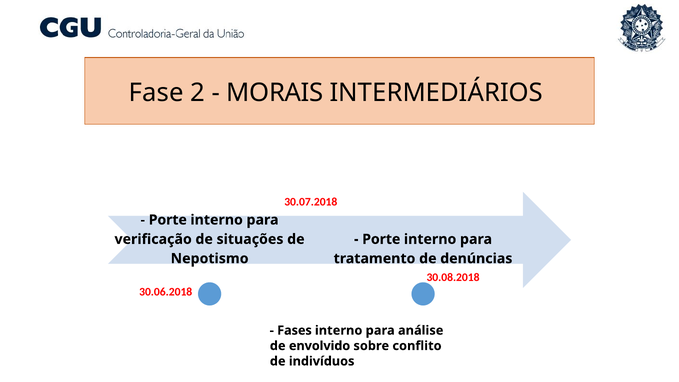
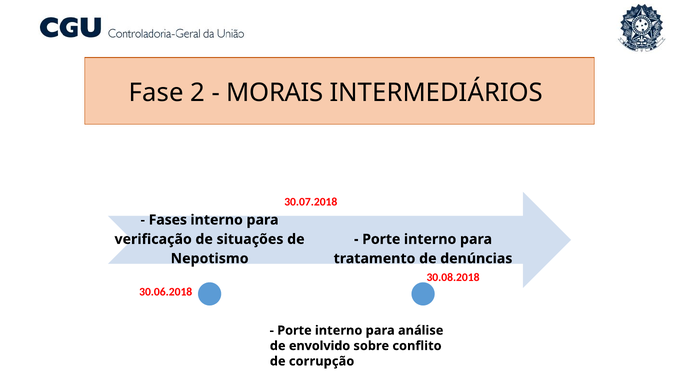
Porte at (168, 220): Porte -> Fases
Fases at (294, 330): Fases -> Porte
indivíduos: indivíduos -> corrupção
